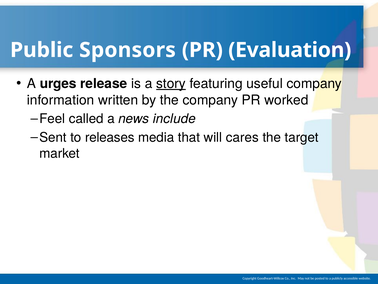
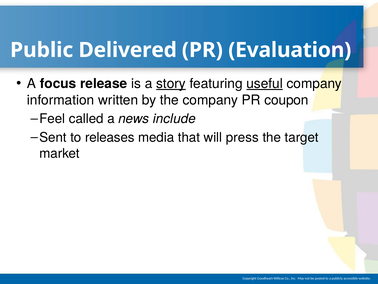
Sponsors: Sponsors -> Delivered
urges: urges -> focus
useful underline: none -> present
worked: worked -> coupon
cares: cares -> press
